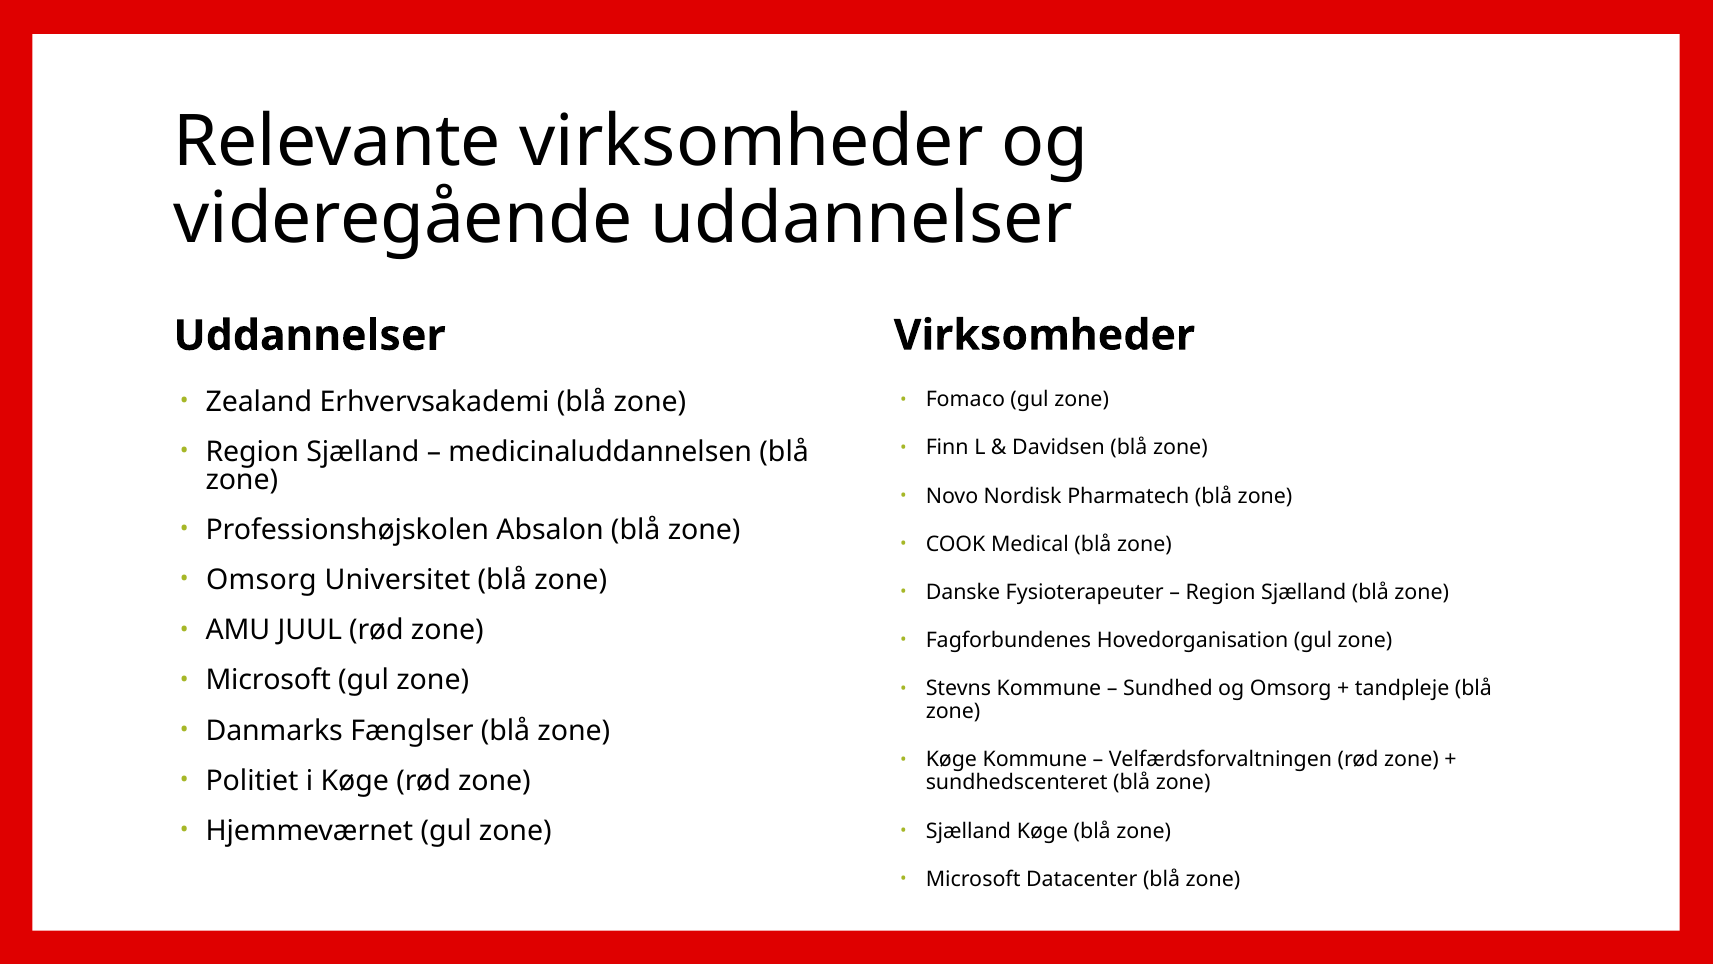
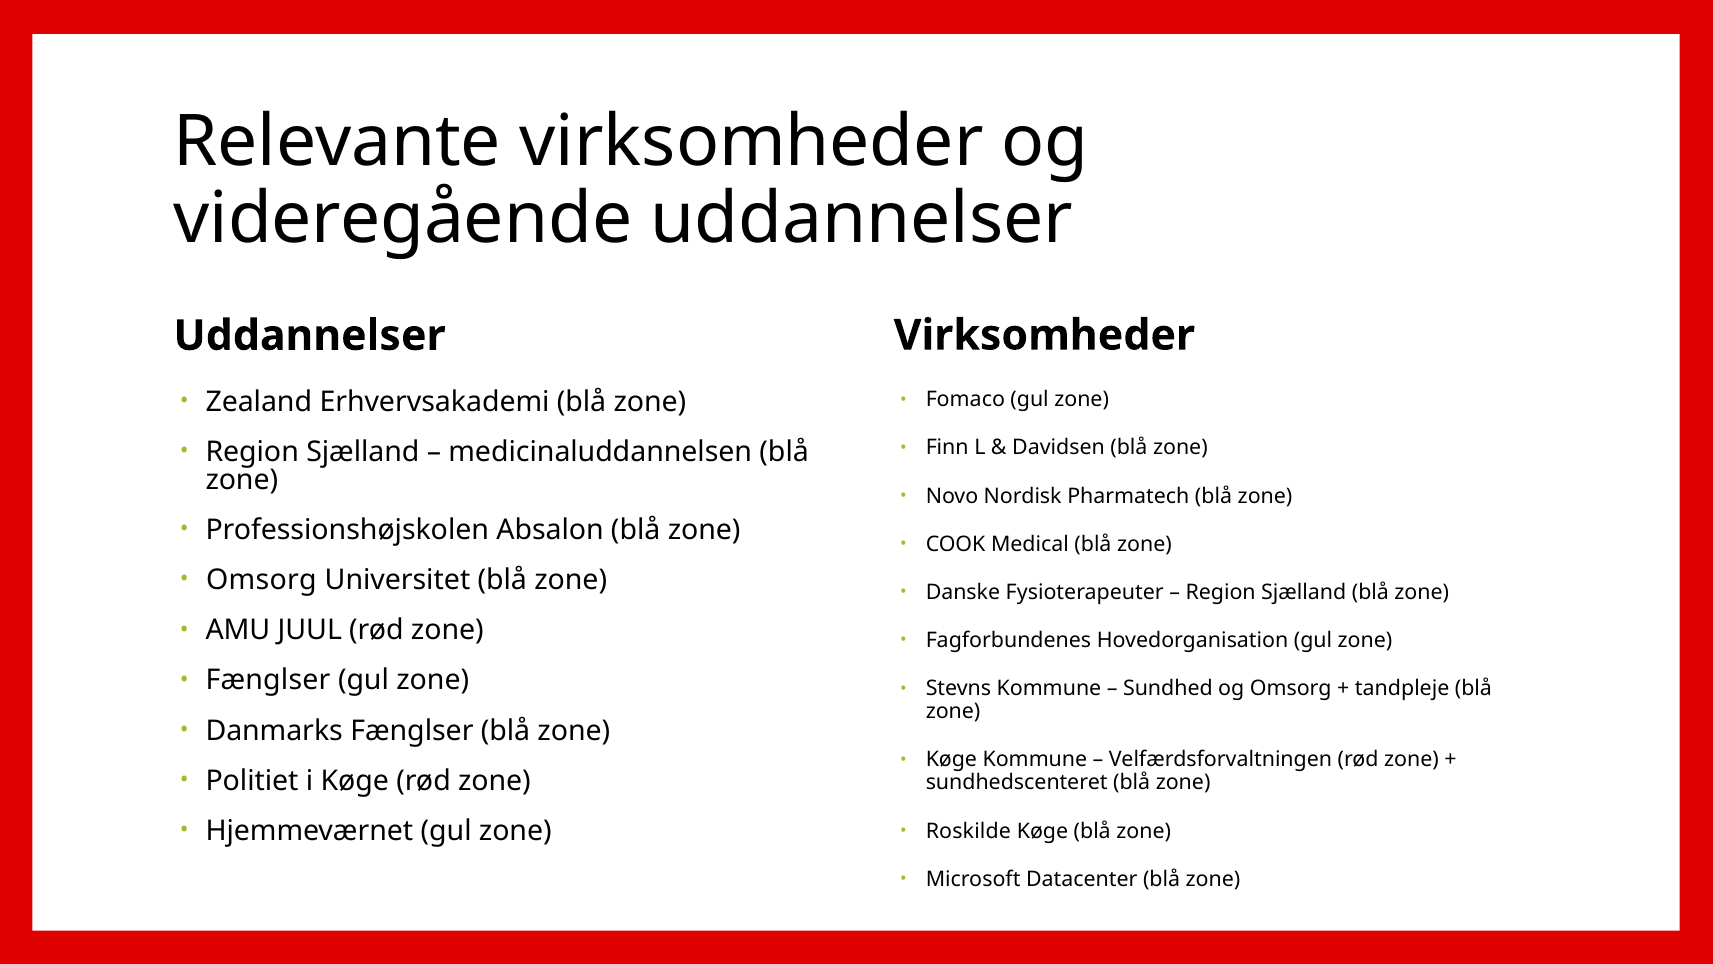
Microsoft at (268, 680): Microsoft -> Fænglser
Sjælland at (968, 831): Sjælland -> Roskilde
